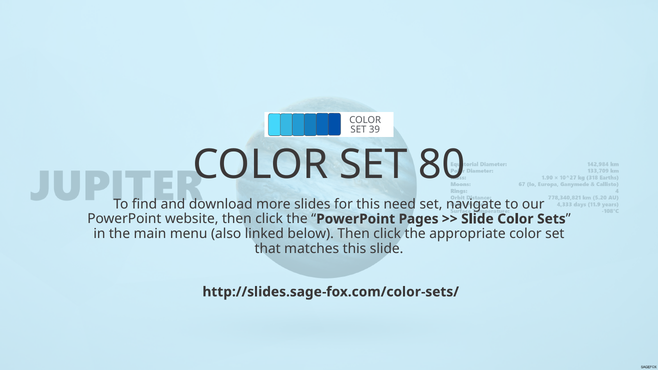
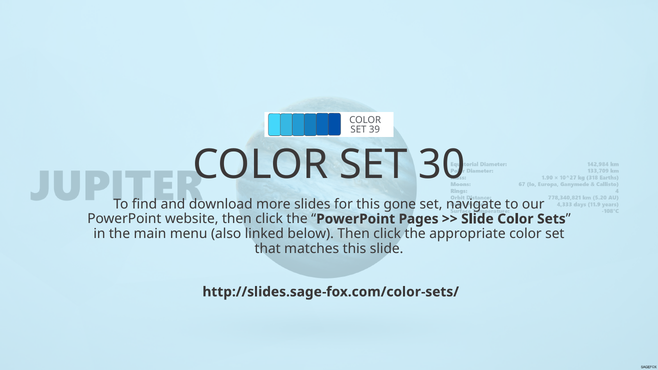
80: 80 -> 30
need: need -> gone
